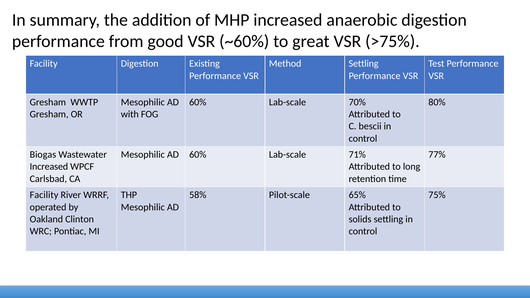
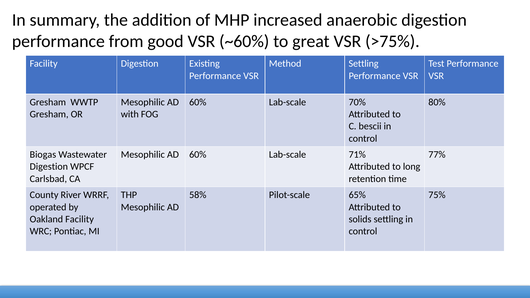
Increased at (49, 167): Increased -> Digestion
Facility at (44, 195): Facility -> County
Oakland Clinton: Clinton -> Facility
